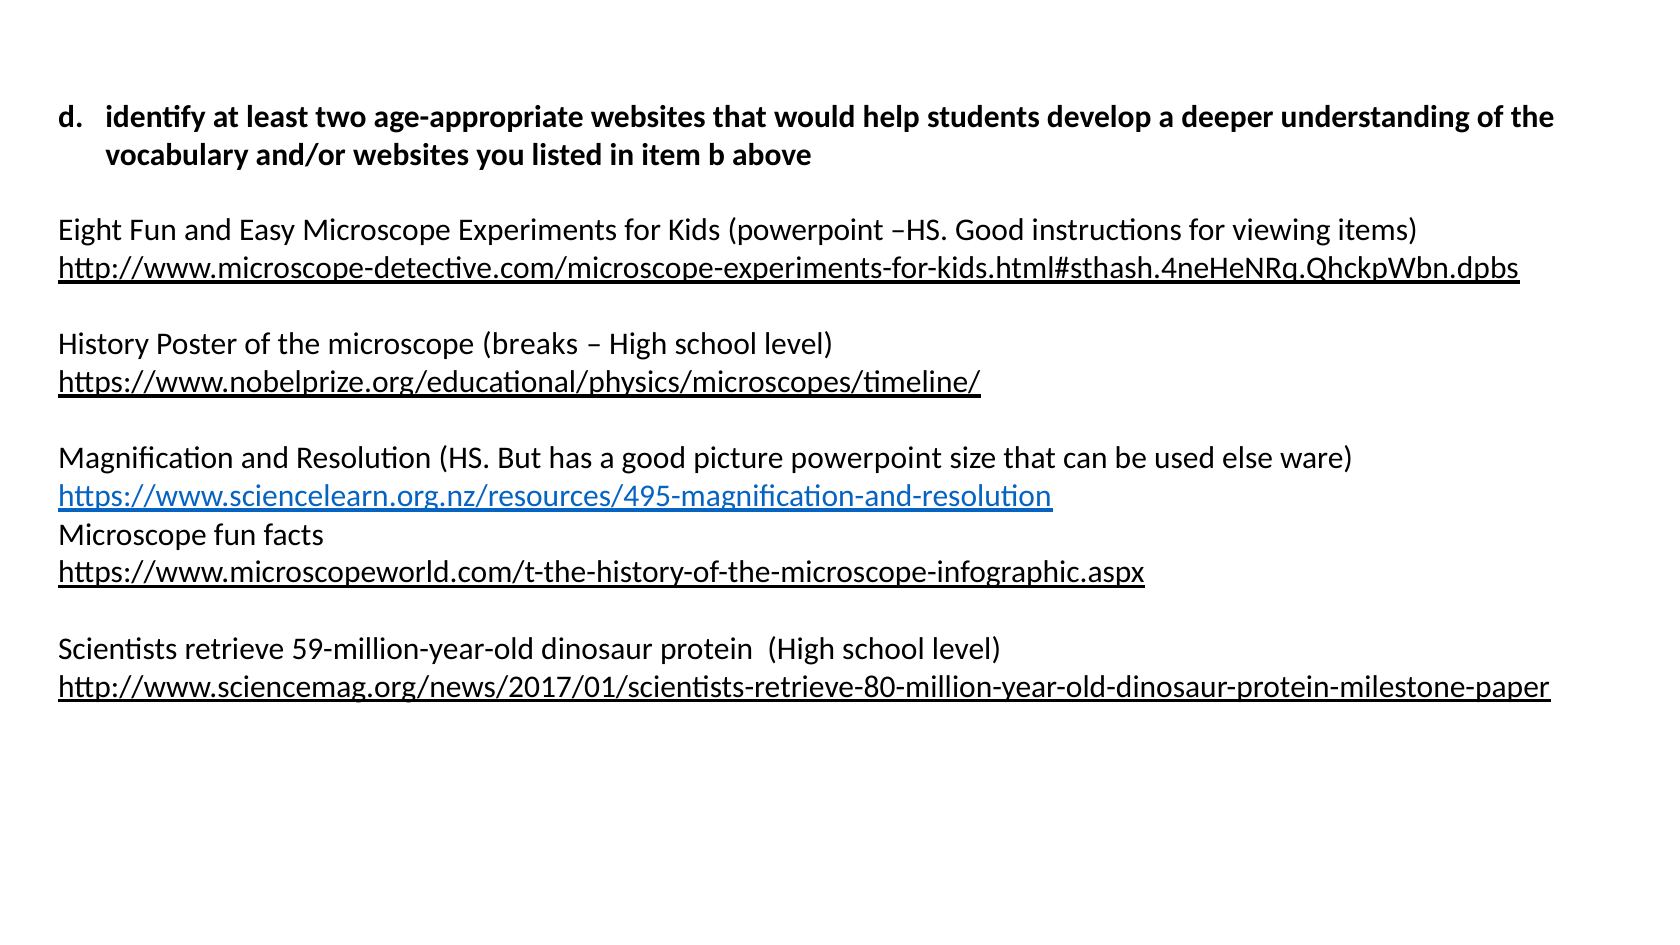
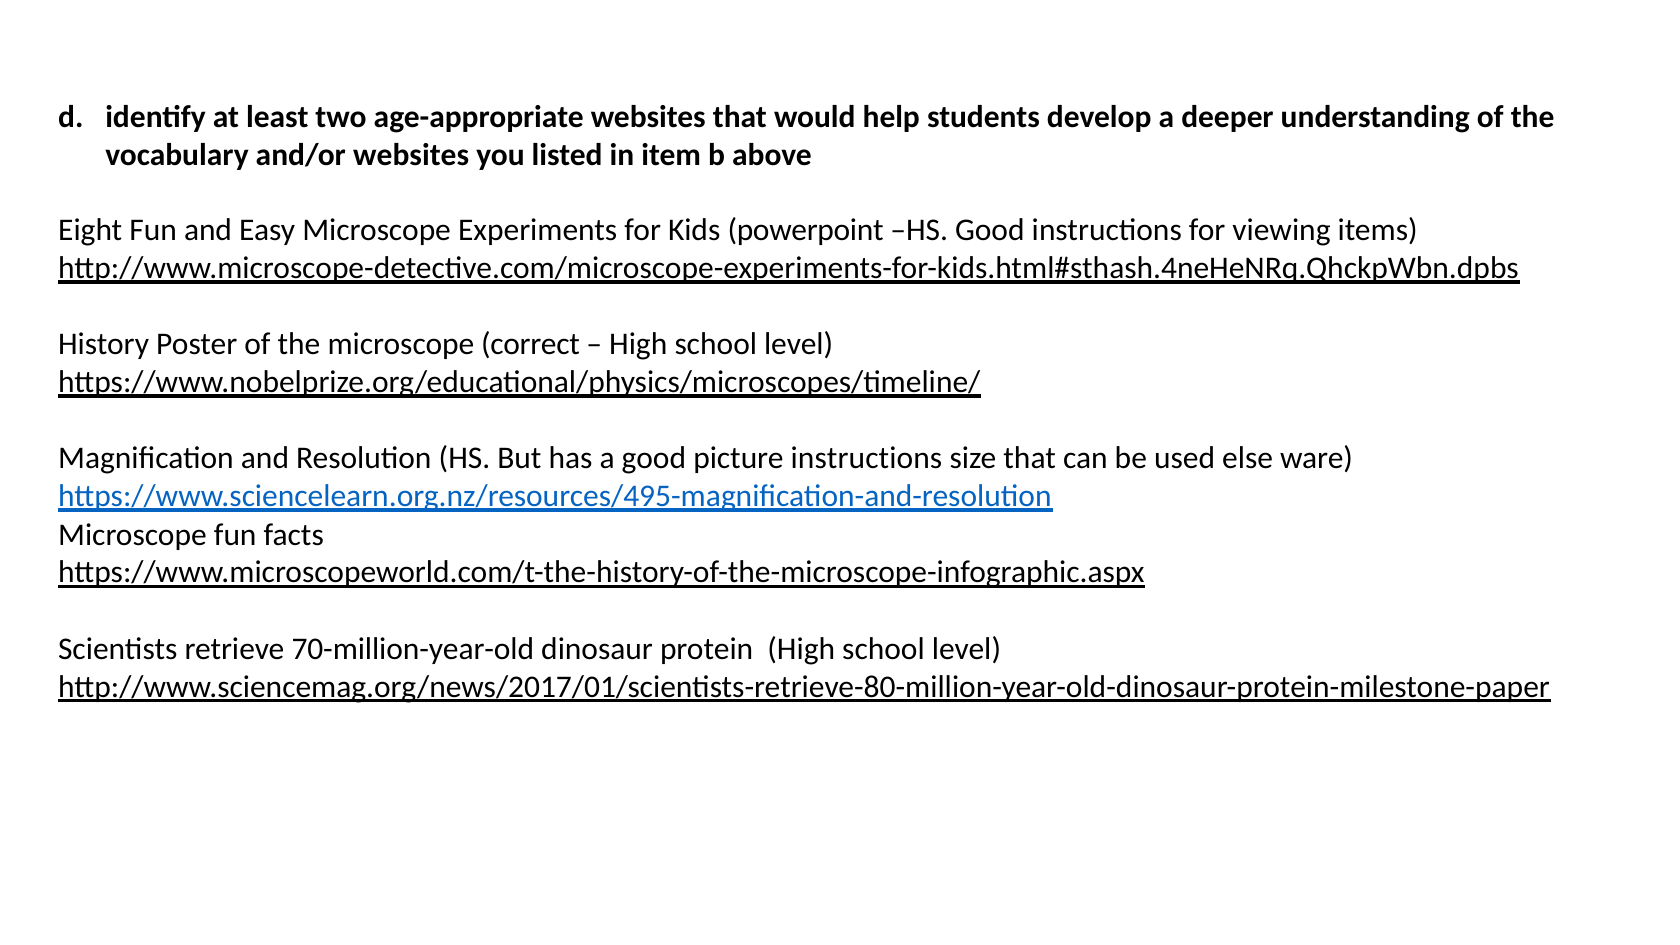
breaks: breaks -> correct
picture powerpoint: powerpoint -> instructions
59-million-year-old: 59-million-year-old -> 70-million-year-old
